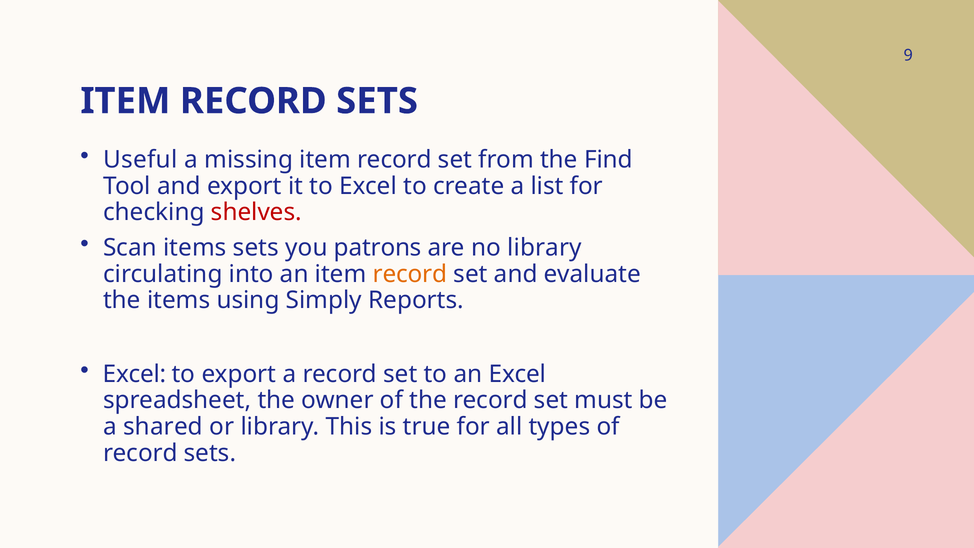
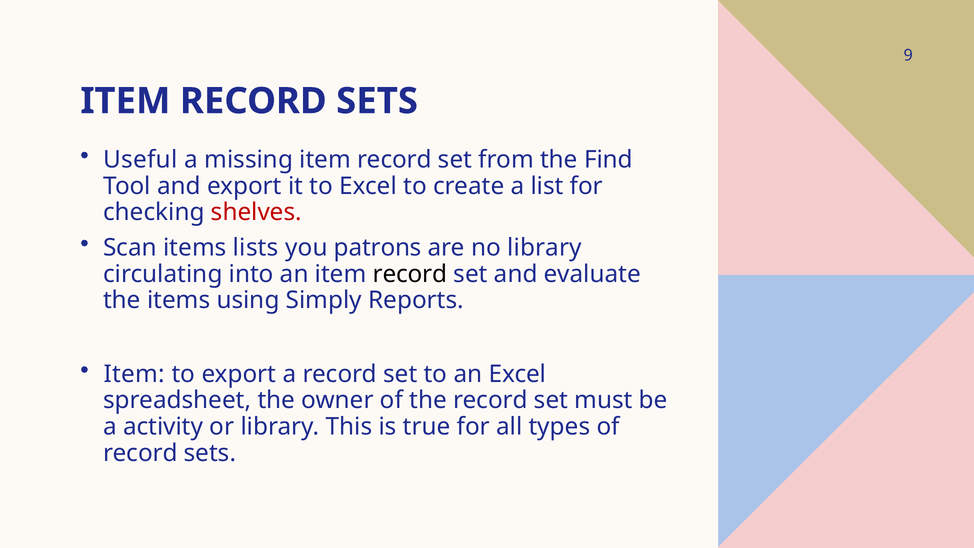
items sets: sets -> lists
record at (410, 274) colour: orange -> black
Excel at (134, 374): Excel -> Item
shared: shared -> activity
